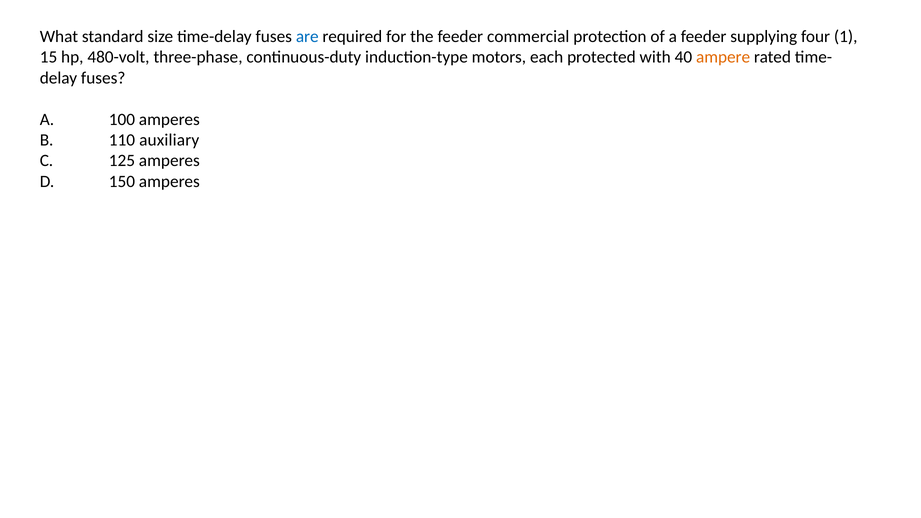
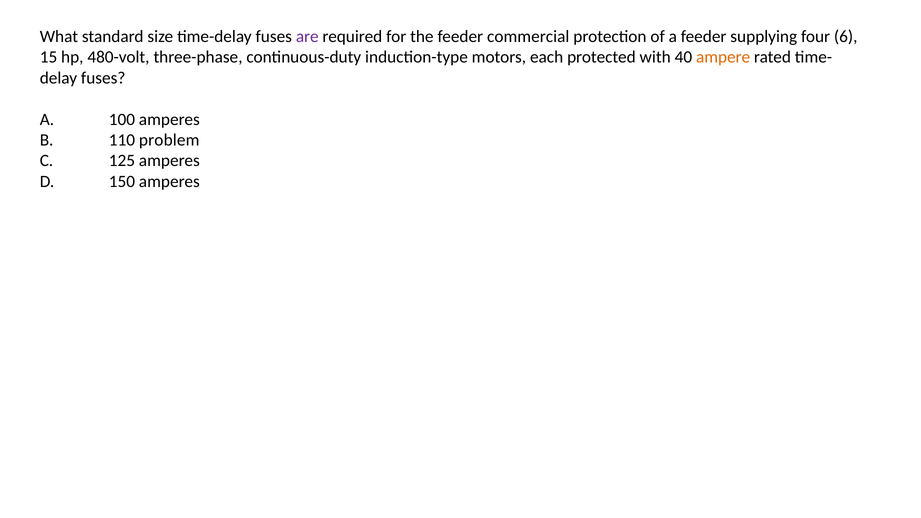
are colour: blue -> purple
1: 1 -> 6
auxiliary: auxiliary -> problem
